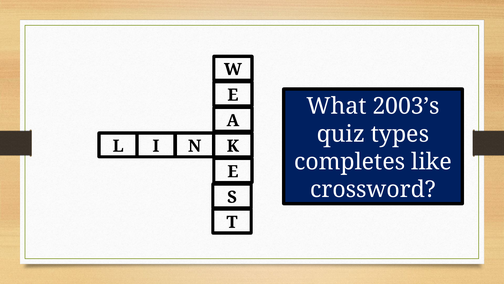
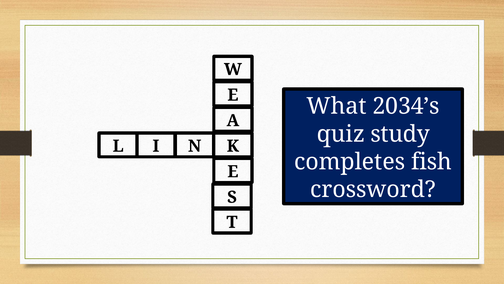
2003’s: 2003’s -> 2034’s
types: types -> study
like: like -> fish
